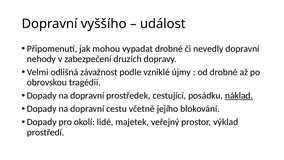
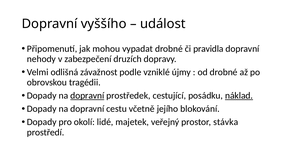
nevedly: nevedly -> pravidla
dopravní at (87, 95) underline: none -> present
výklad: výklad -> stávka
